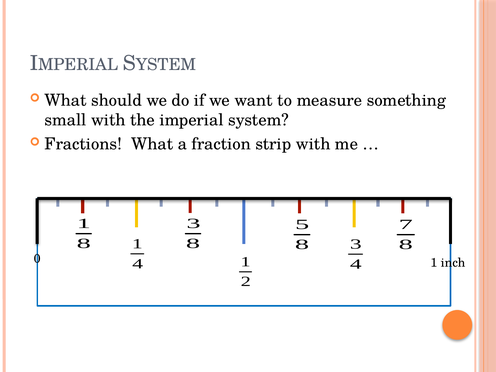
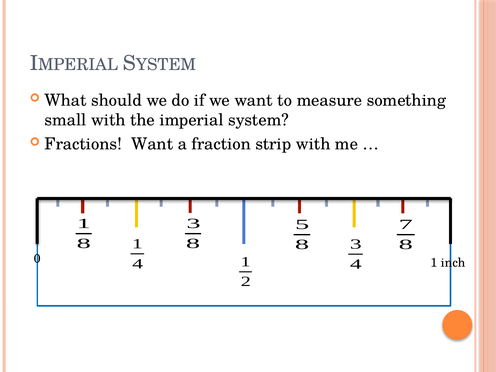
Fractions What: What -> Want
